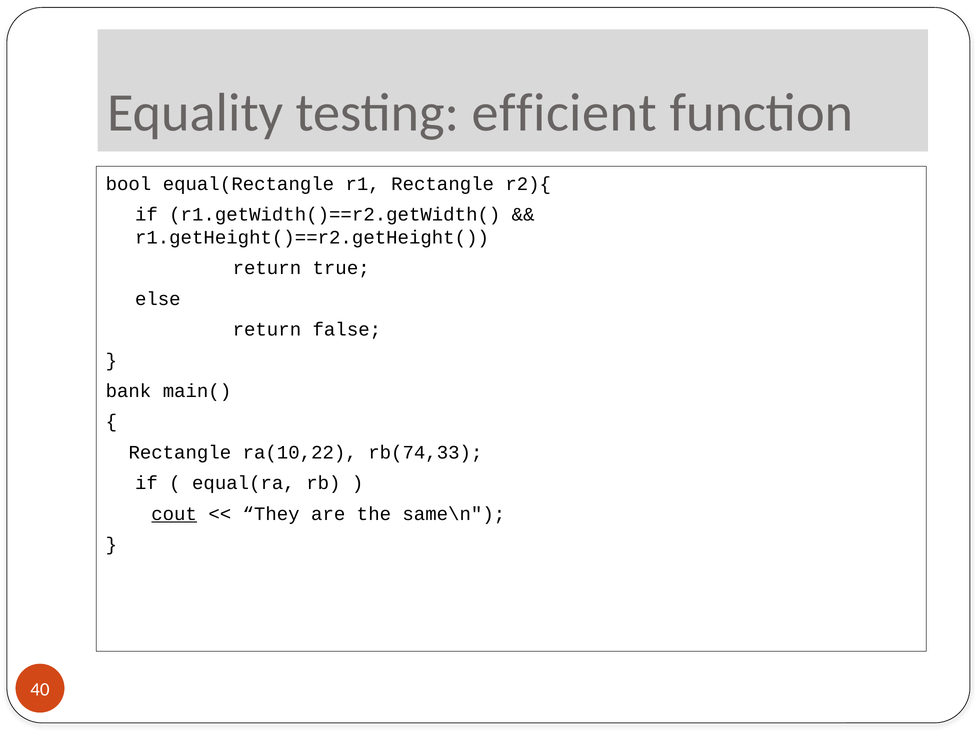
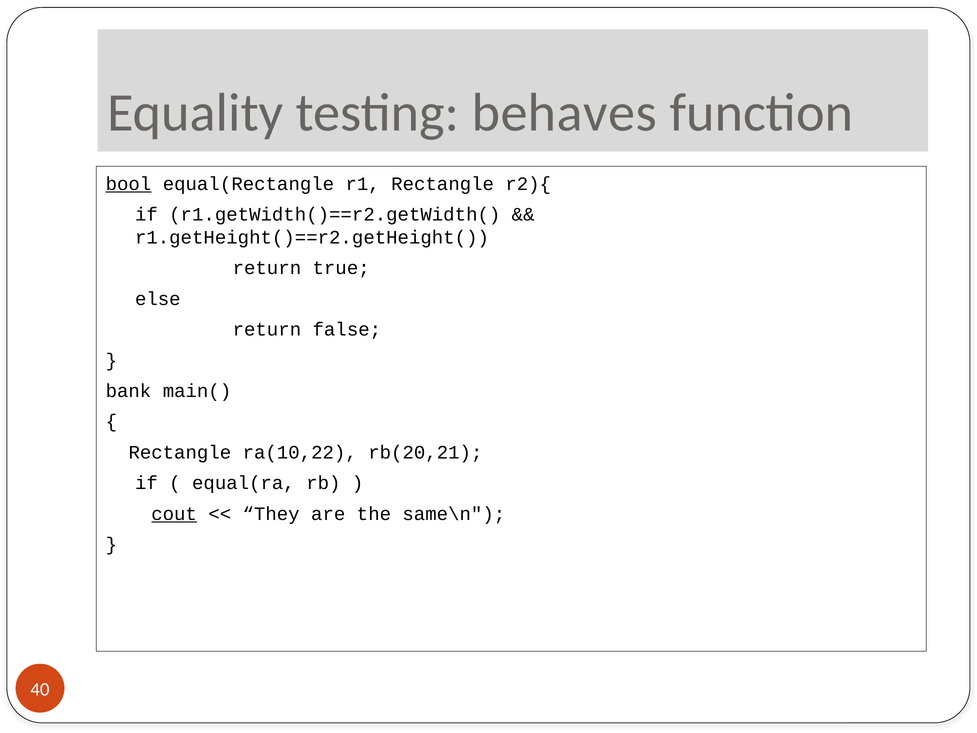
efficient: efficient -> behaves
bool underline: none -> present
rb(74,33: rb(74,33 -> rb(20,21
